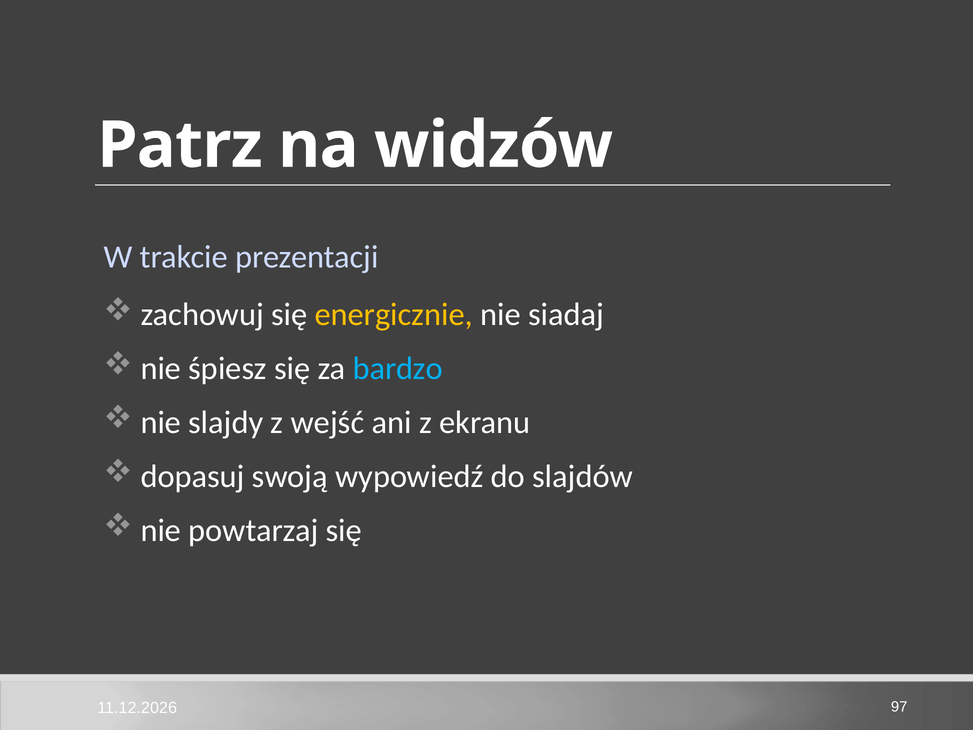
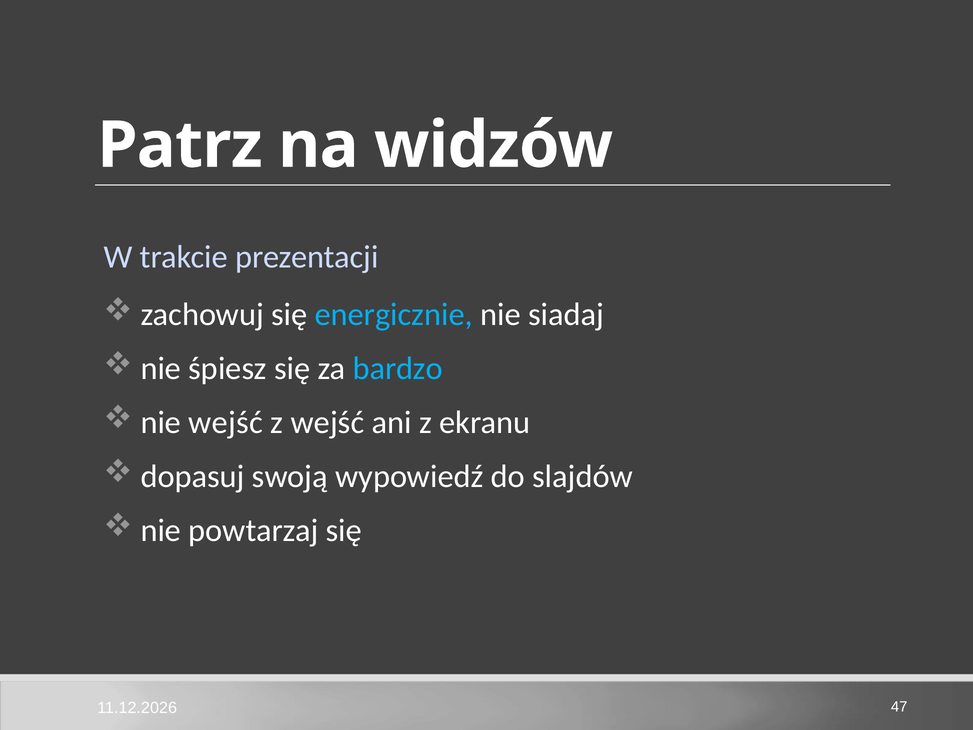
energicznie colour: yellow -> light blue
nie slajdy: slajdy -> wejść
97: 97 -> 47
